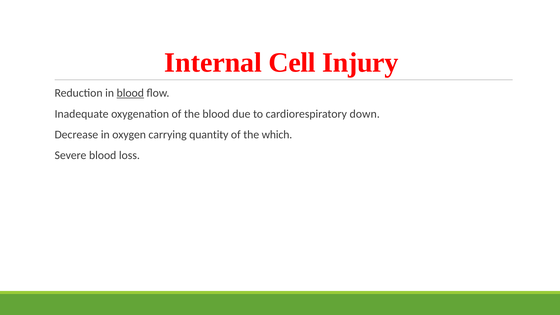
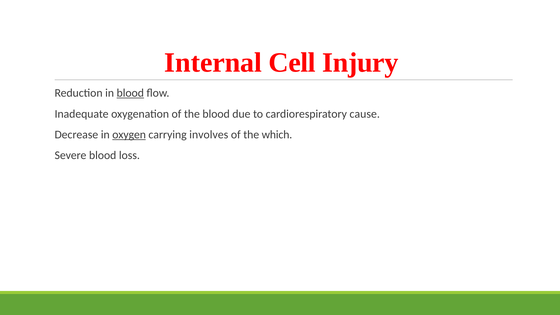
down: down -> cause
oxygen underline: none -> present
quantity: quantity -> involves
